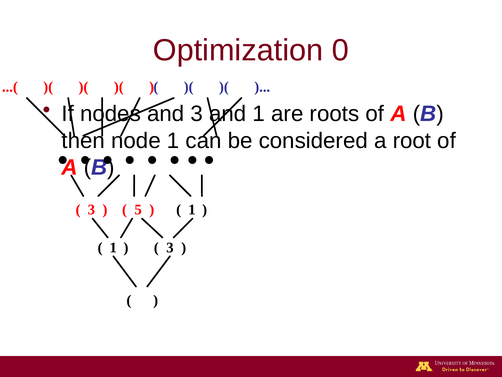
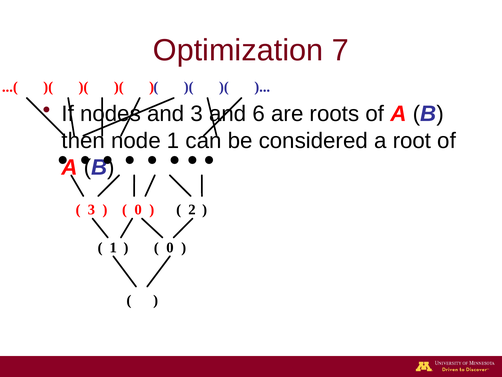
0: 0 -> 7
and 1: 1 -> 6
5 at (138, 209): 5 -> 0
1 at (192, 209): 1 -> 2
3 at (170, 247): 3 -> 0
